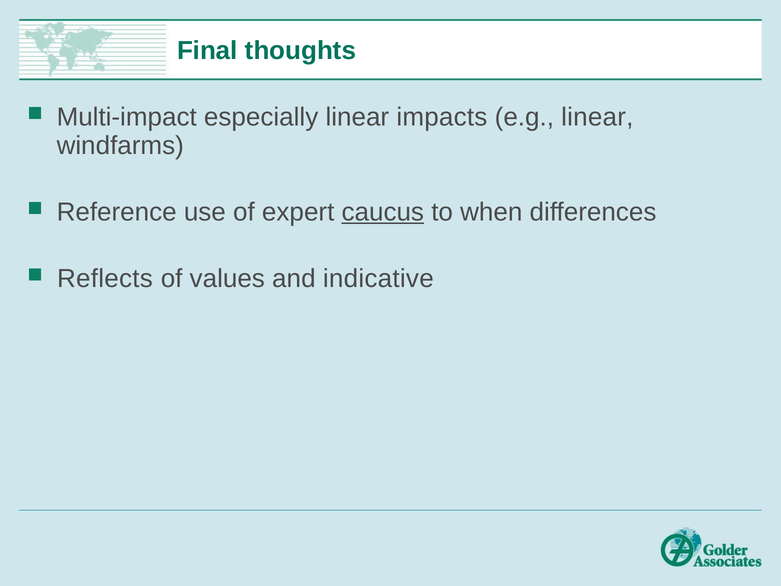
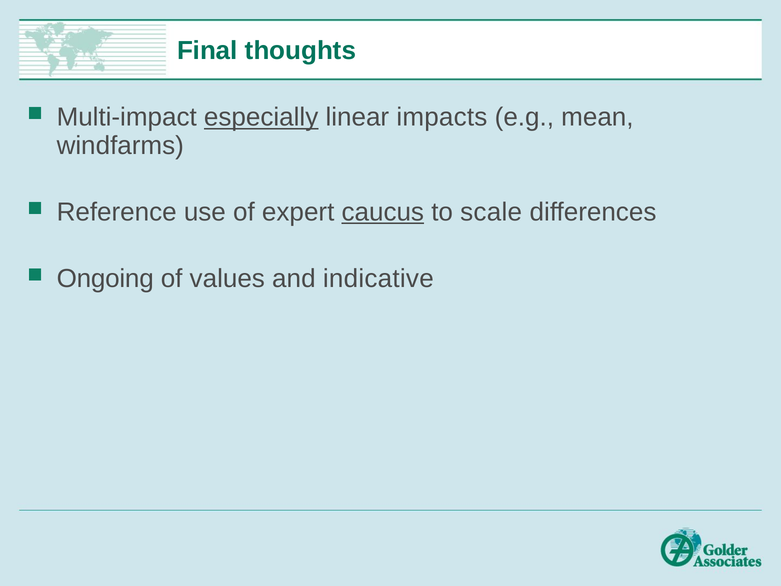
especially underline: none -> present
e.g linear: linear -> mean
when: when -> scale
Reflects: Reflects -> Ongoing
